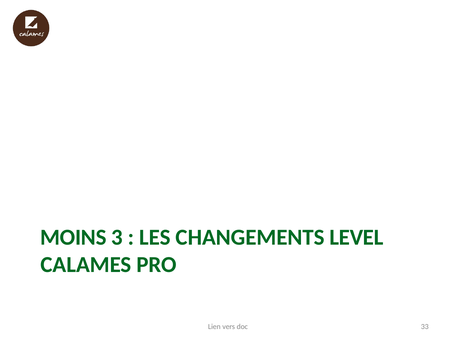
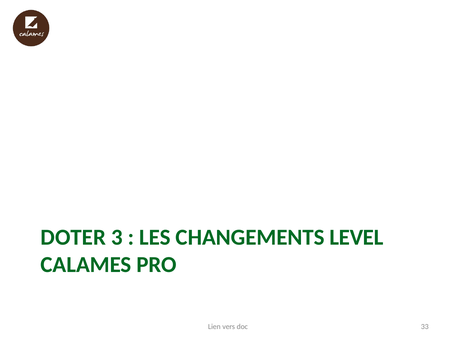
MOINS: MOINS -> DOTER
